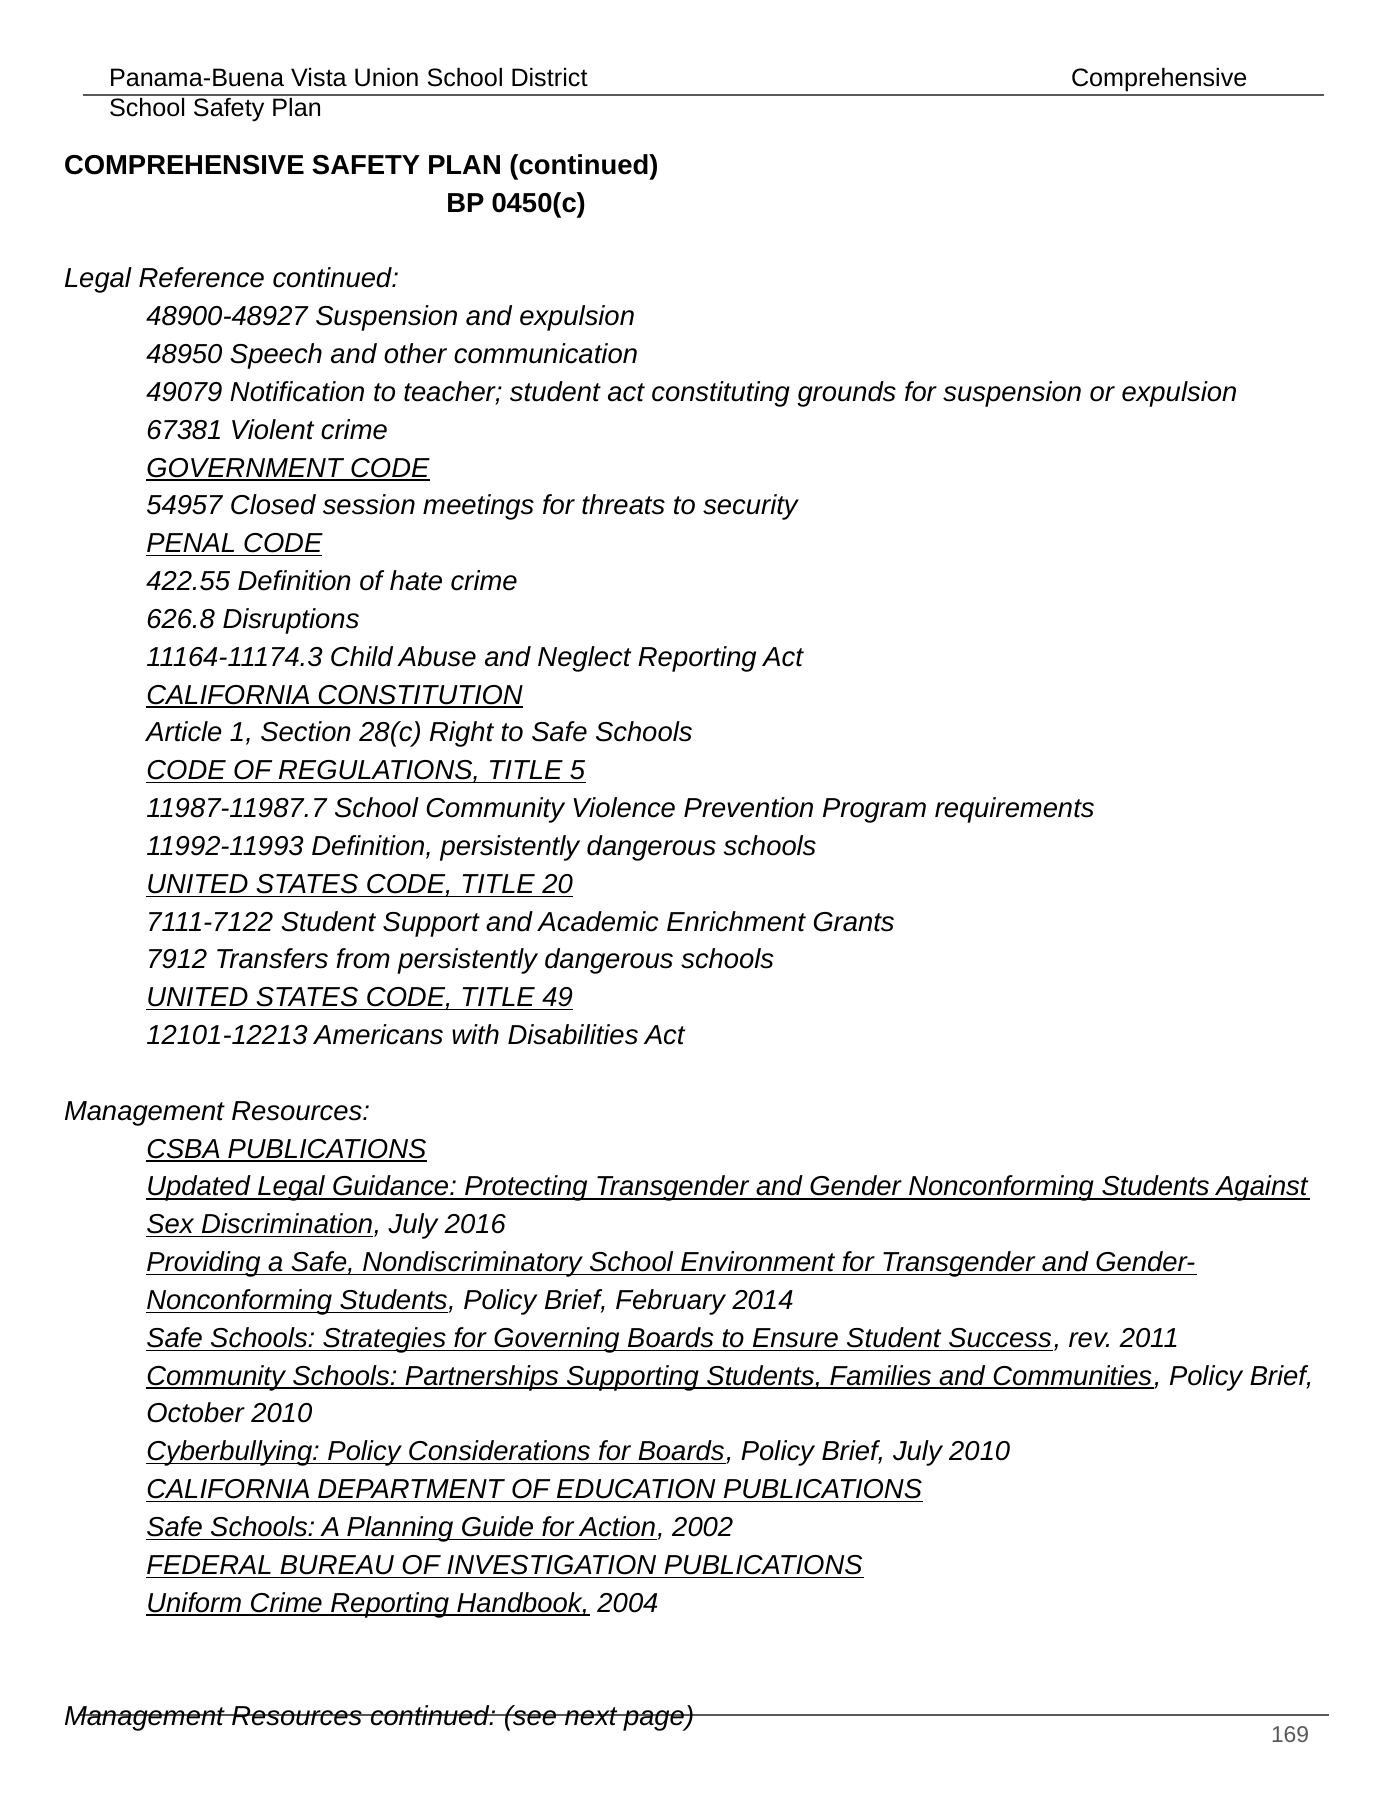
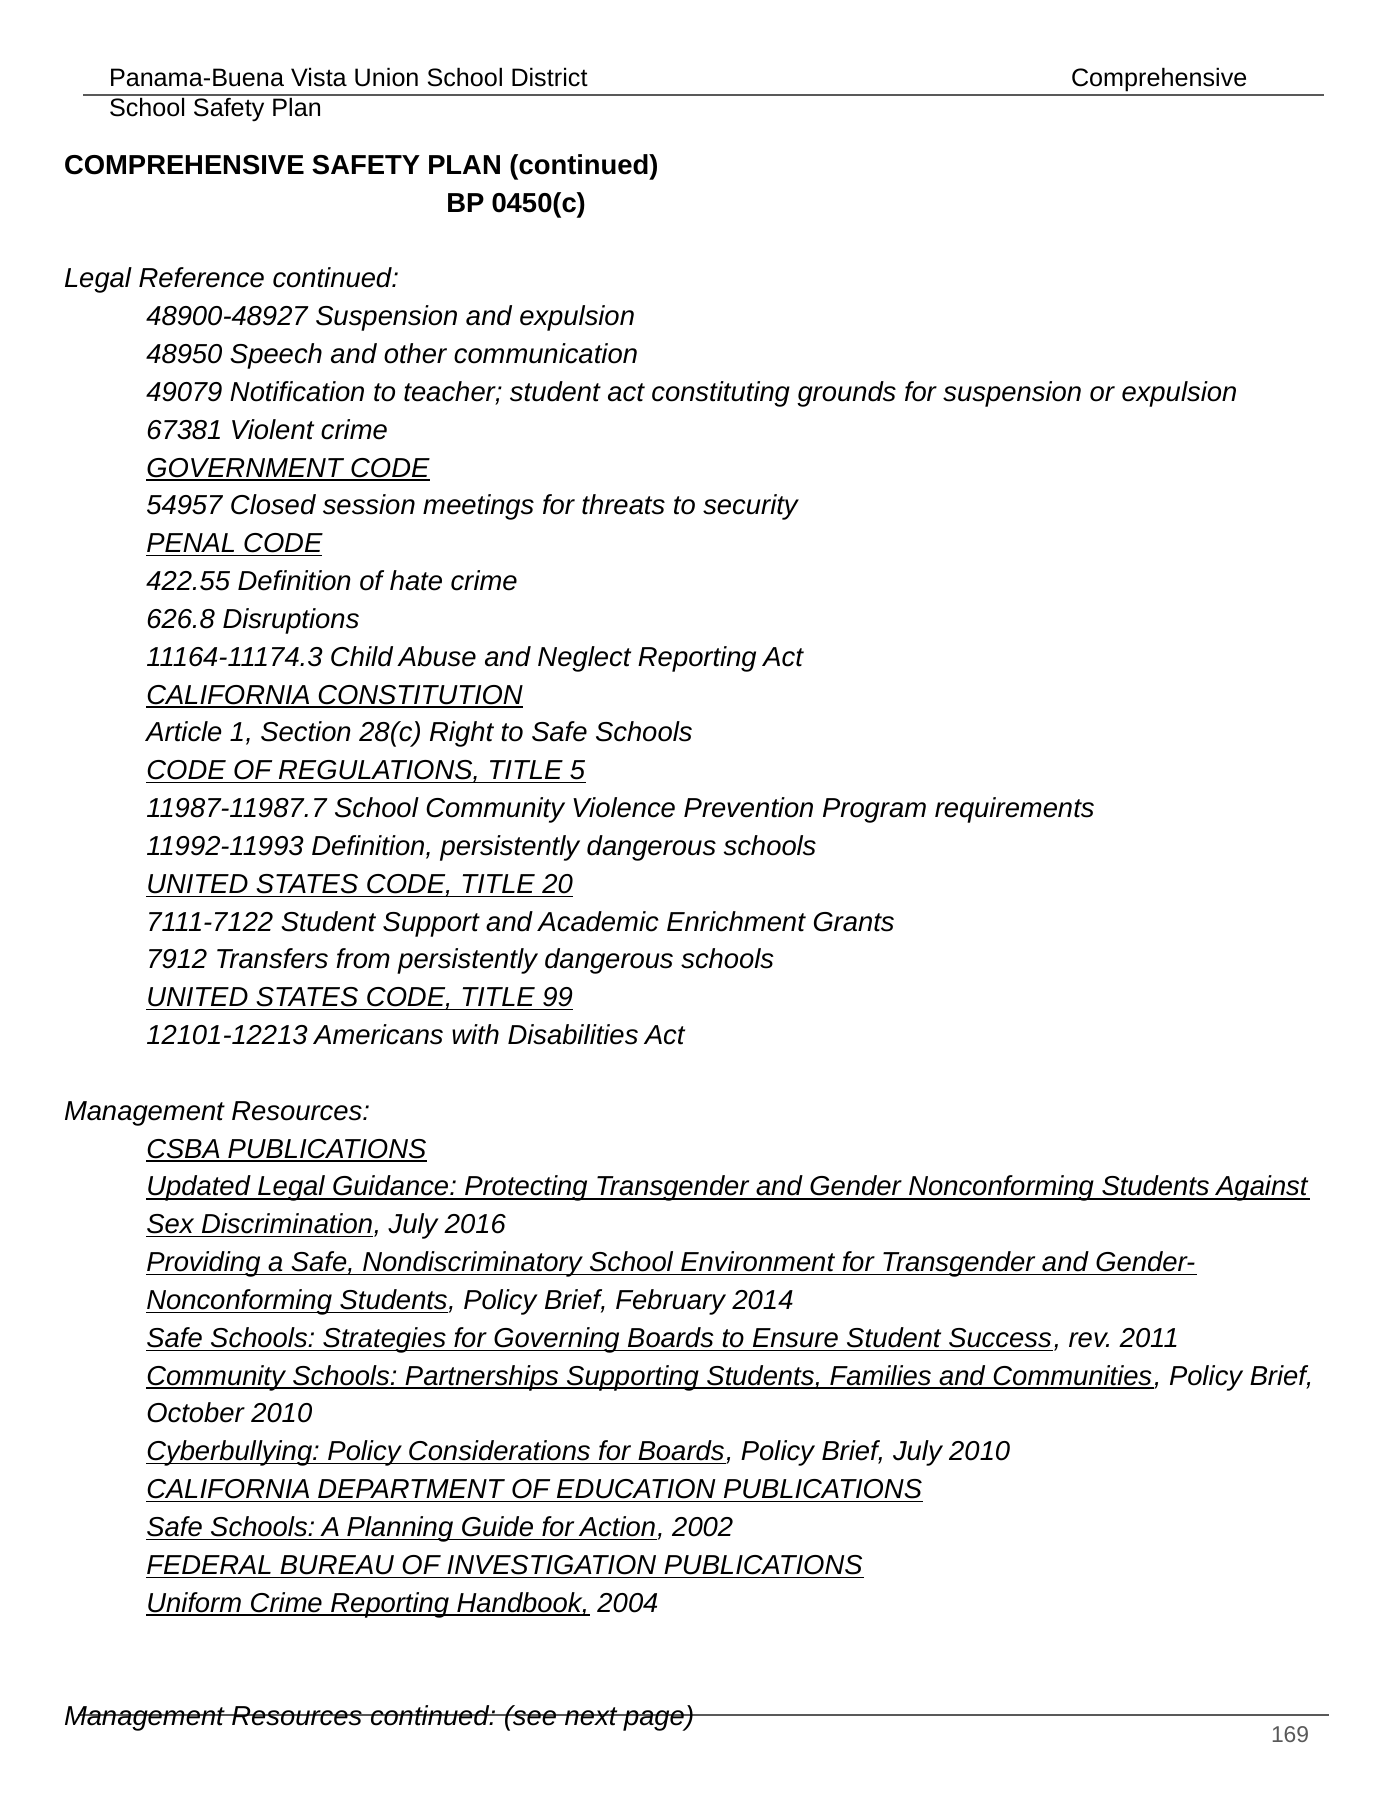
49: 49 -> 99
